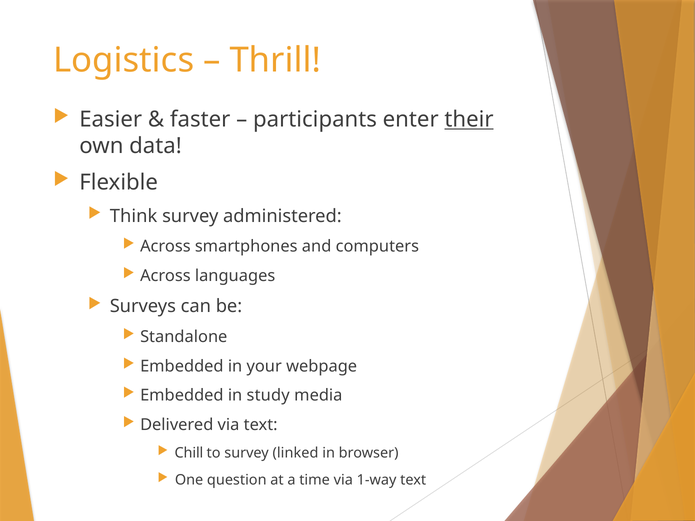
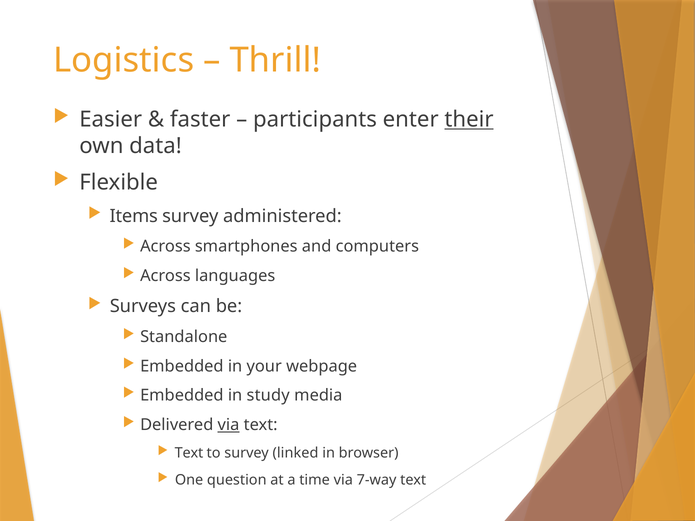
Think: Think -> Items
via at (229, 425) underline: none -> present
Chill at (189, 453): Chill -> Text
1-way: 1-way -> 7-way
